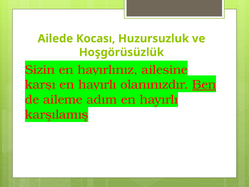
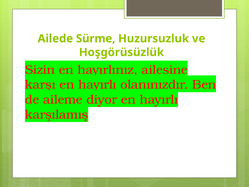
Kocası: Kocası -> Sürme
Ben underline: present -> none
adım: adım -> diyor
